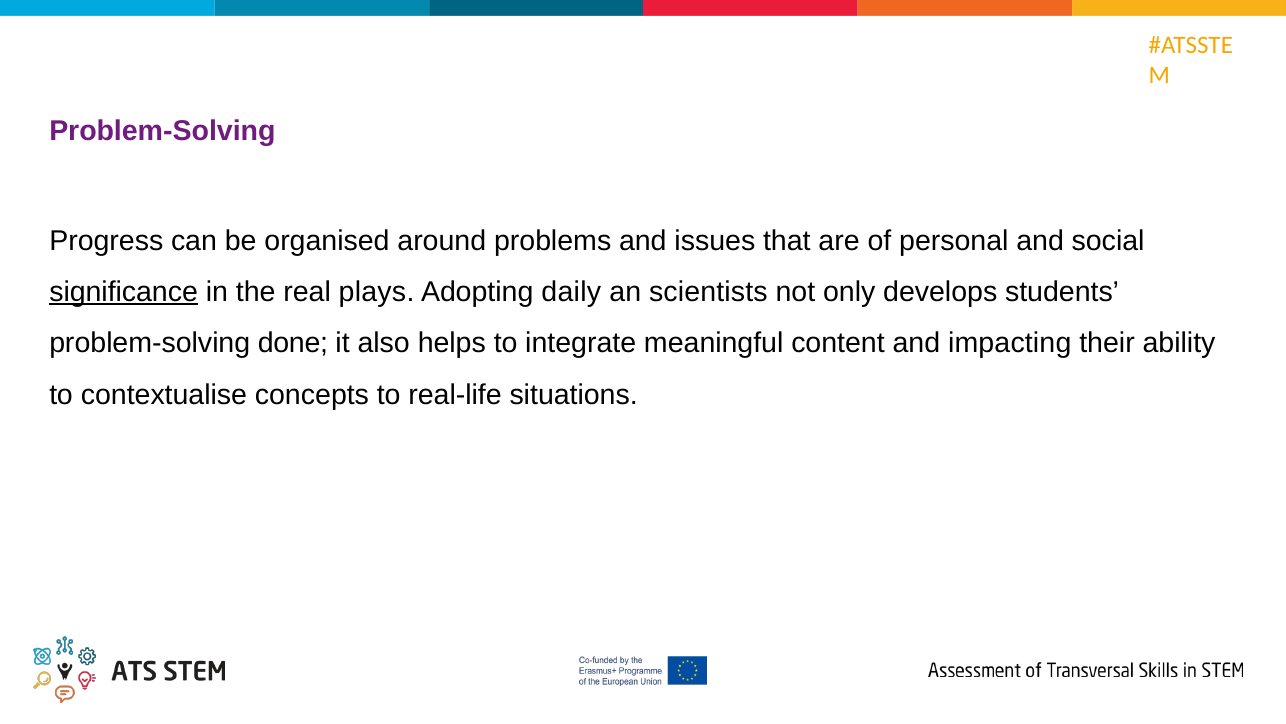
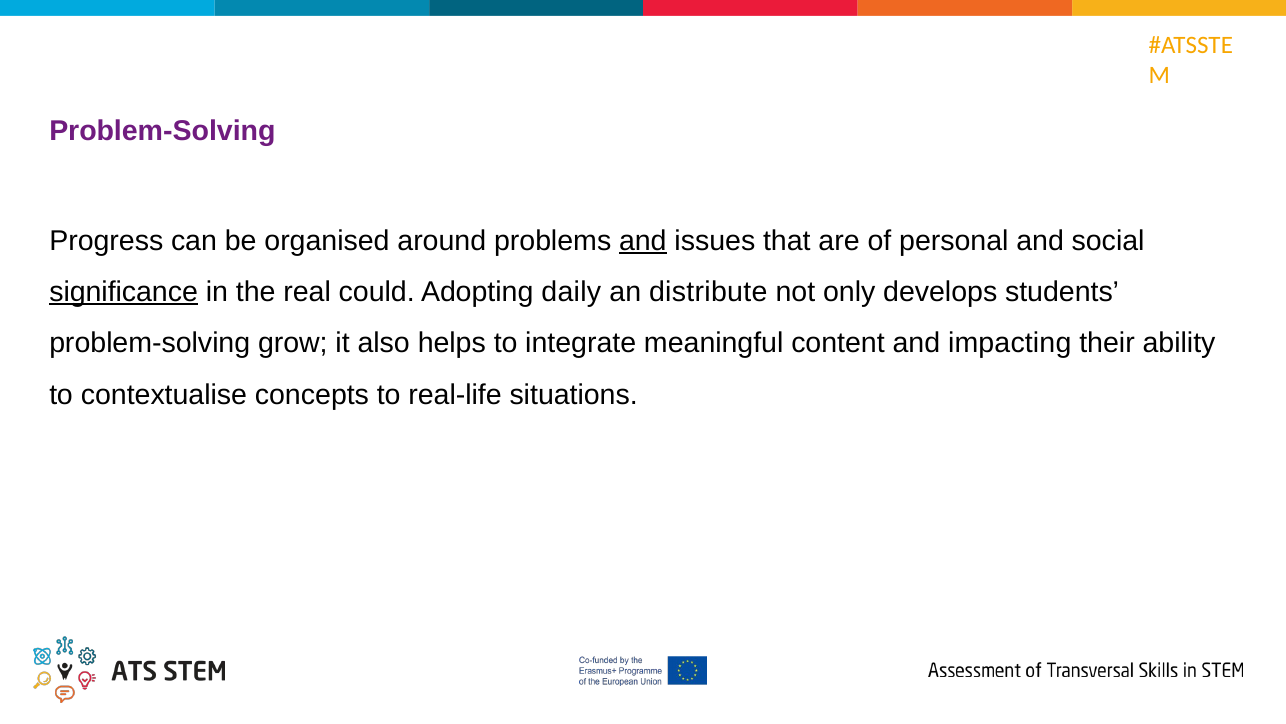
and at (643, 240) underline: none -> present
plays: plays -> could
scientists: scientists -> distribute
done: done -> grow
